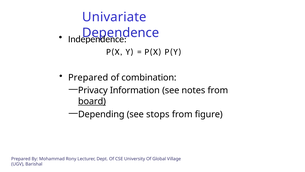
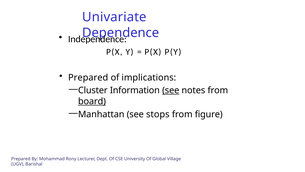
combination: combination -> implications
Privacy: Privacy -> Cluster
see at (171, 90) underline: none -> present
Depending: Depending -> Manhattan
